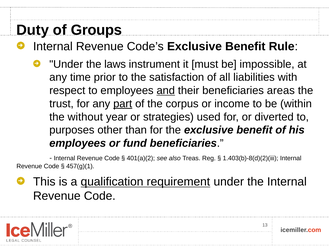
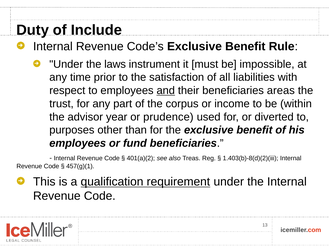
Groups: Groups -> Include
part underline: present -> none
without: without -> advisor
strategies: strategies -> prudence
